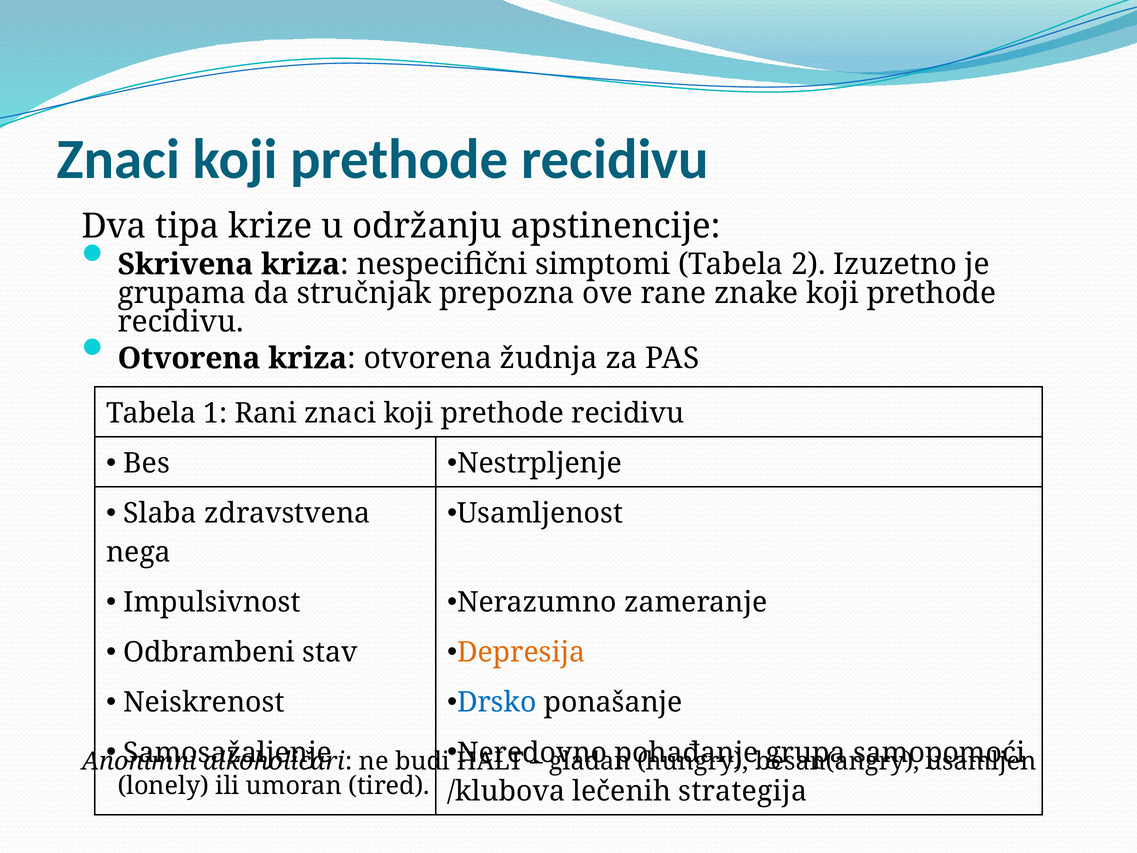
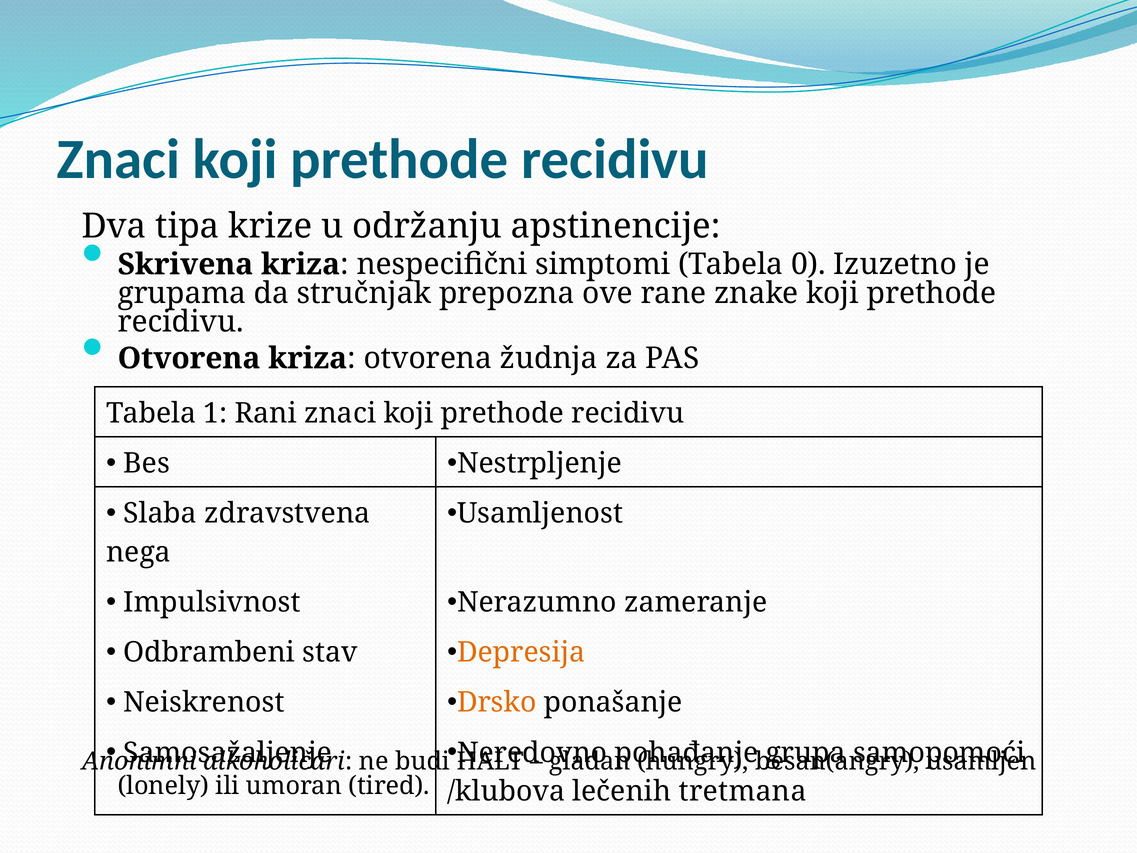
2: 2 -> 0
Drsko colour: blue -> orange
strategija: strategija -> tretmana
